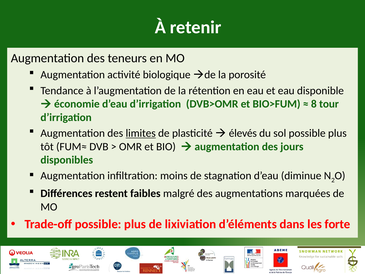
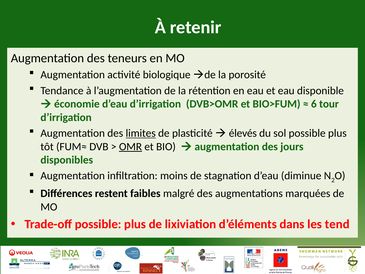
8: 8 -> 6
OMR underline: none -> present
forte: forte -> tend
